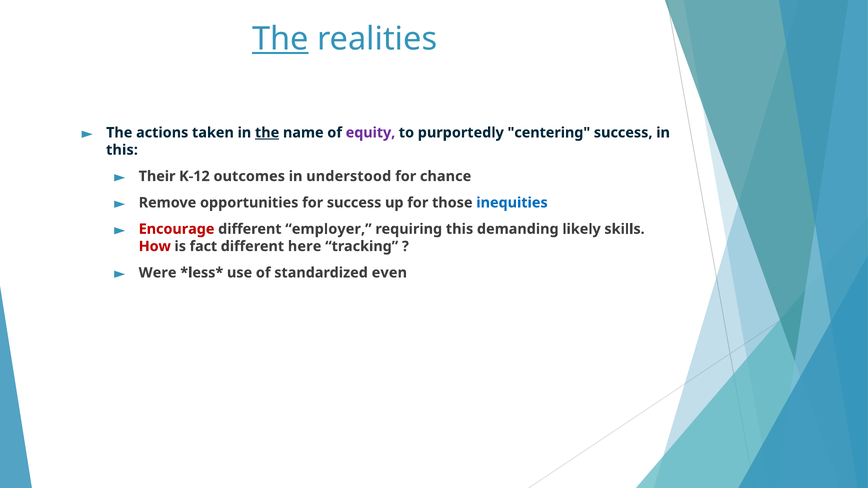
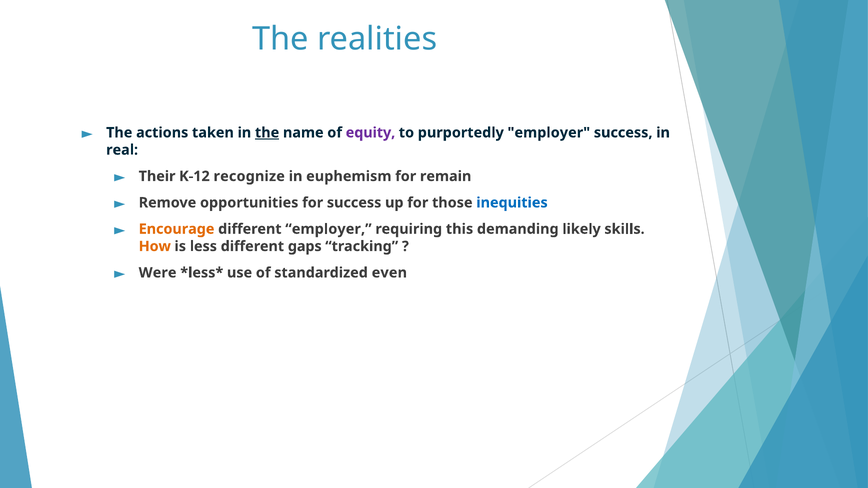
The at (280, 39) underline: present -> none
purportedly centering: centering -> employer
this at (122, 150): this -> real
outcomes: outcomes -> recognize
understood: understood -> euphemism
chance: chance -> remain
Encourage colour: red -> orange
How colour: red -> orange
fact: fact -> less
here: here -> gaps
